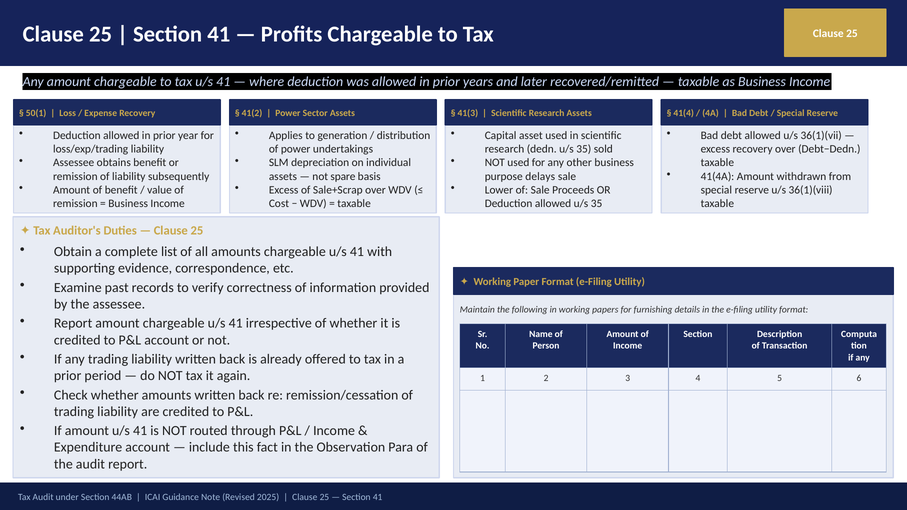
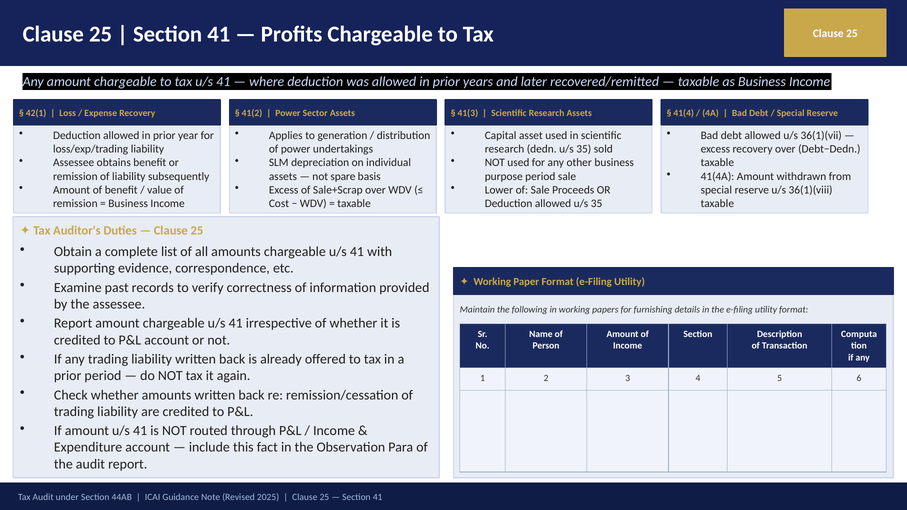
50(1: 50(1 -> 42(1
purpose delays: delays -> period
